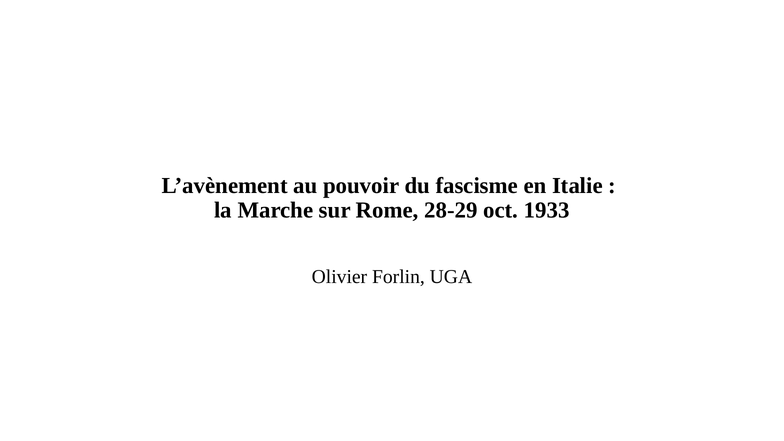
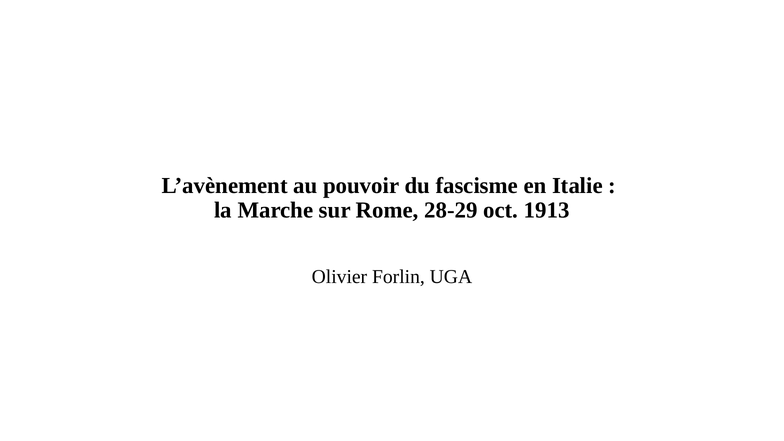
1933: 1933 -> 1913
